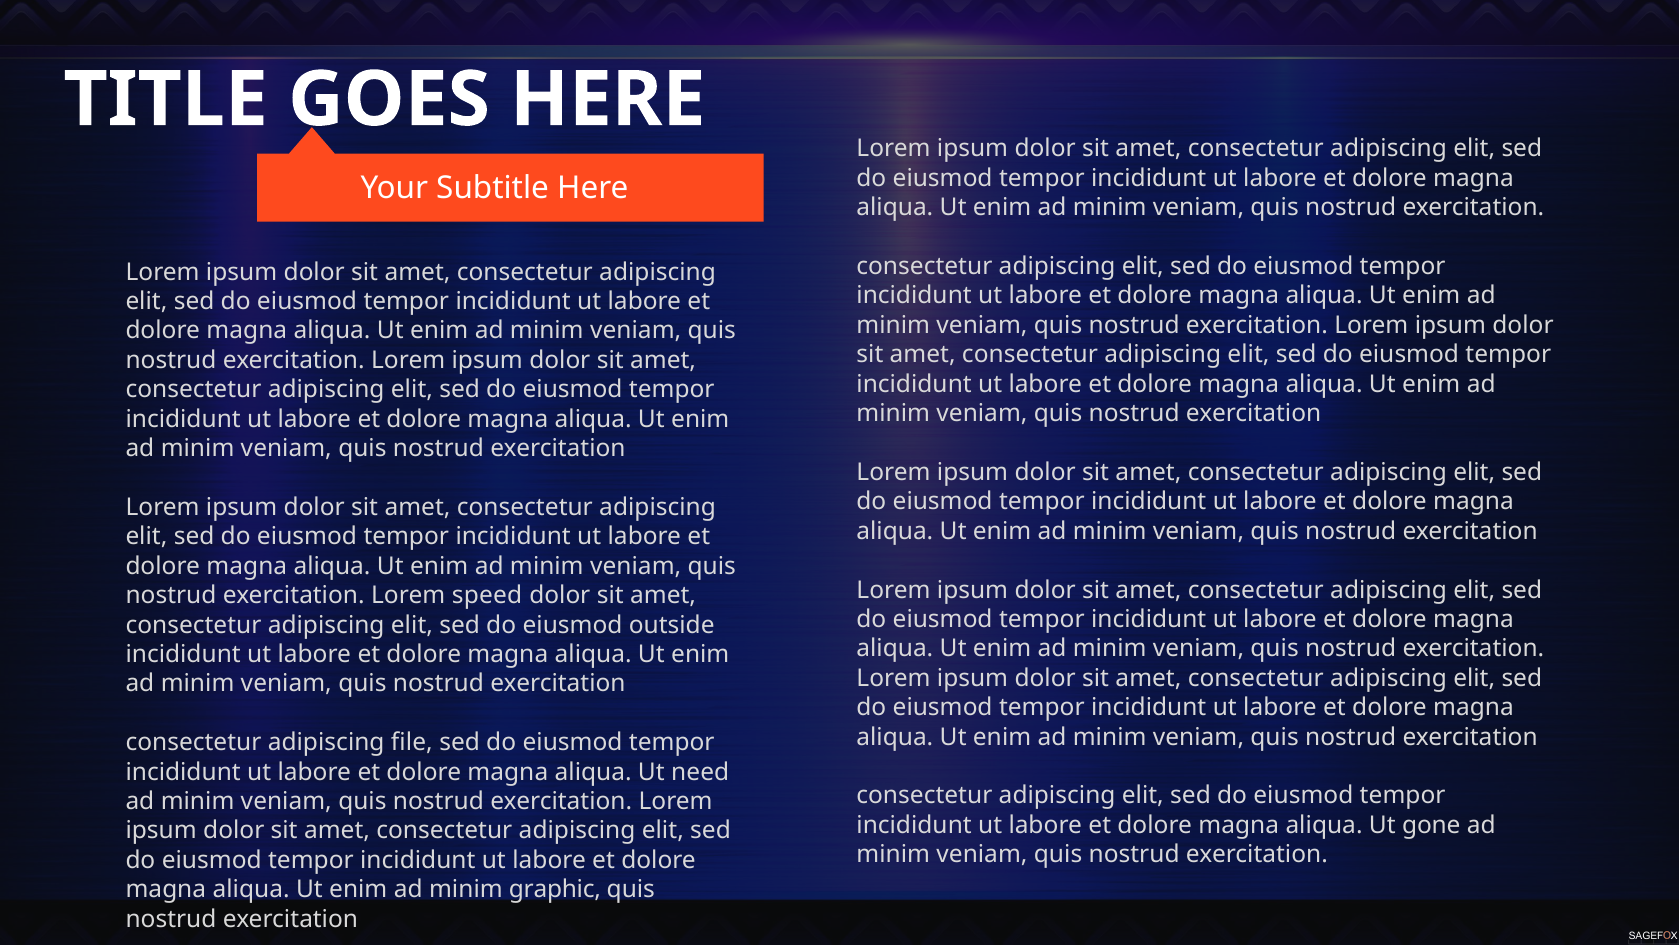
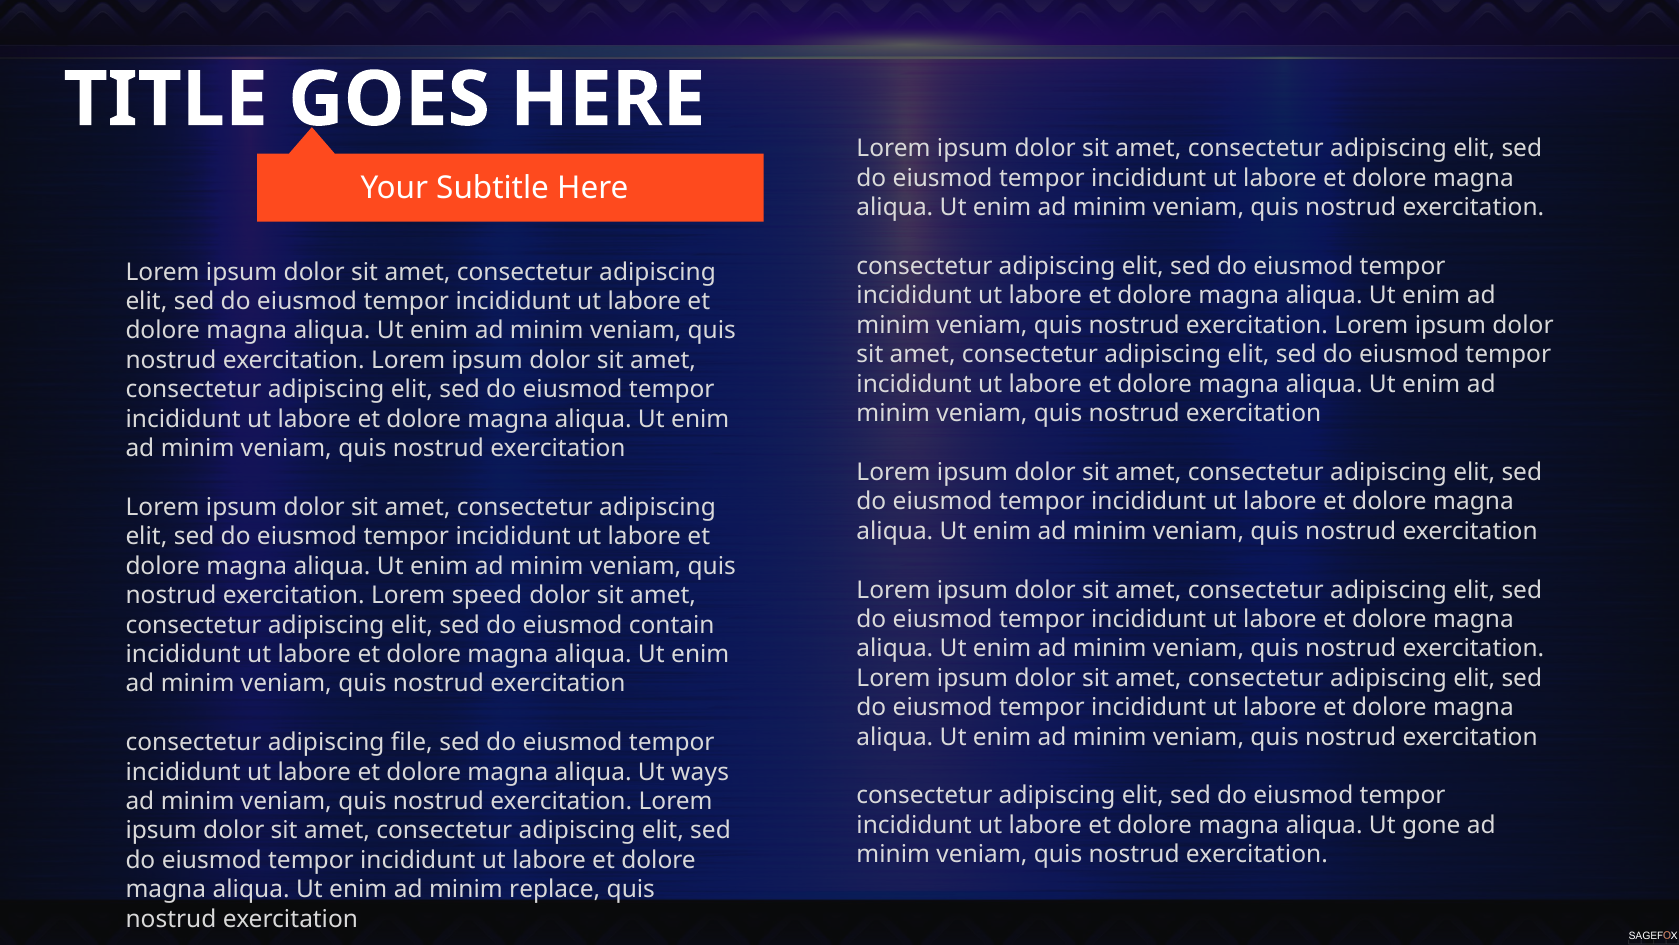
outside: outside -> contain
need: need -> ways
graphic: graphic -> replace
